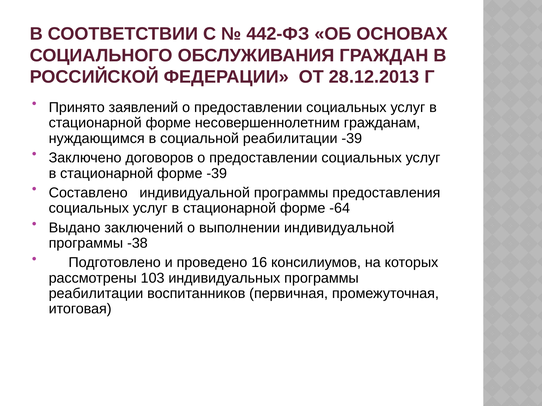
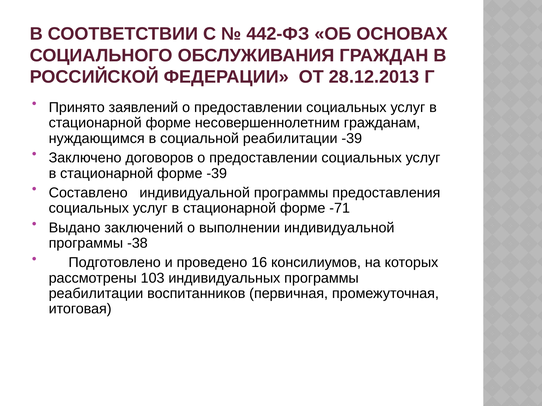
-64: -64 -> -71
